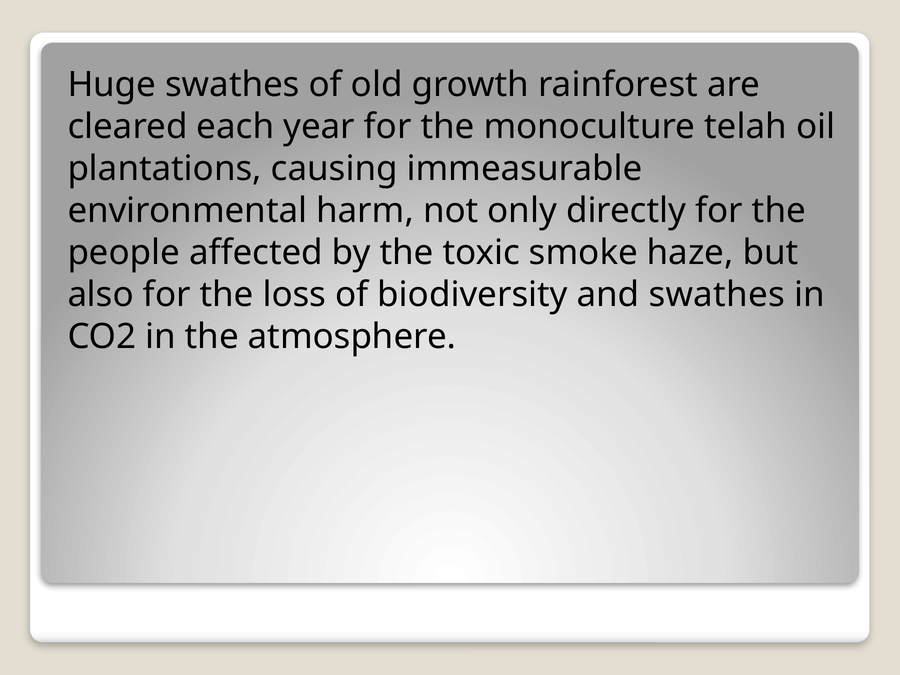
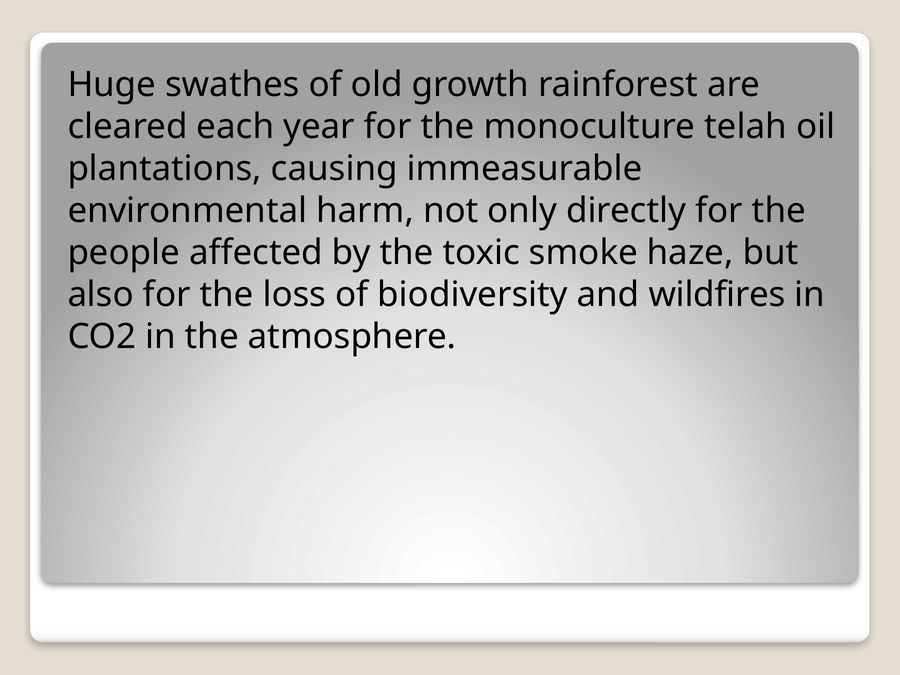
and swathes: swathes -> wildfires
